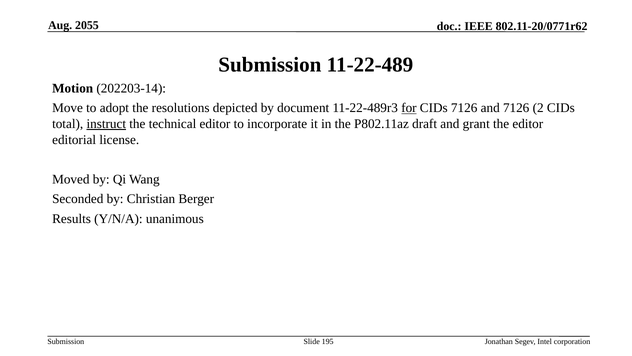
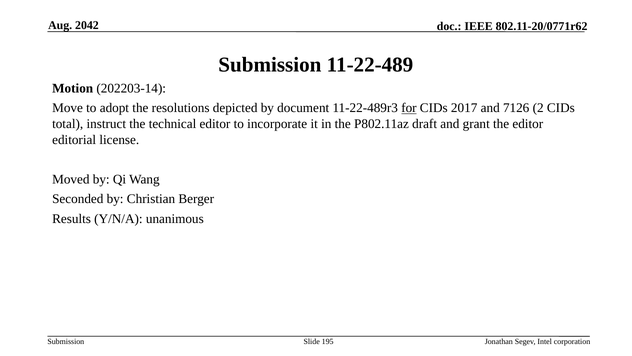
2055: 2055 -> 2042
CIDs 7126: 7126 -> 2017
instruct underline: present -> none
